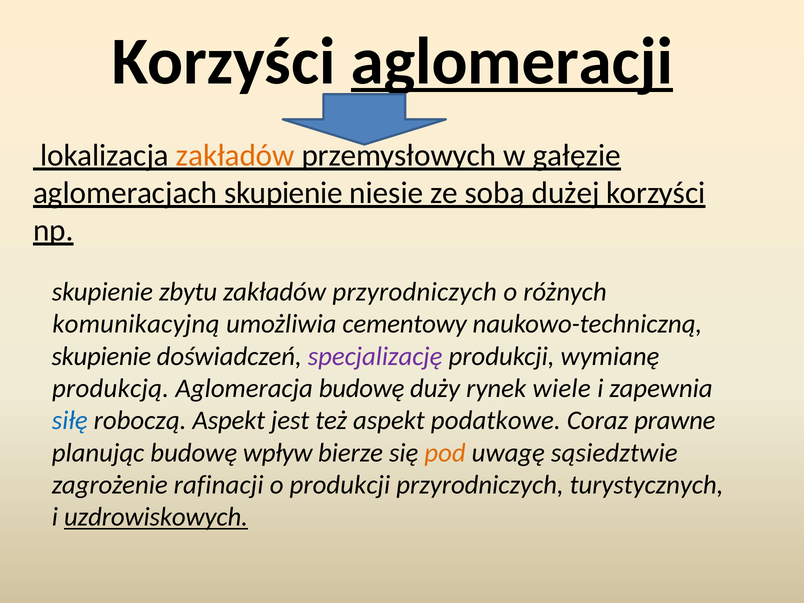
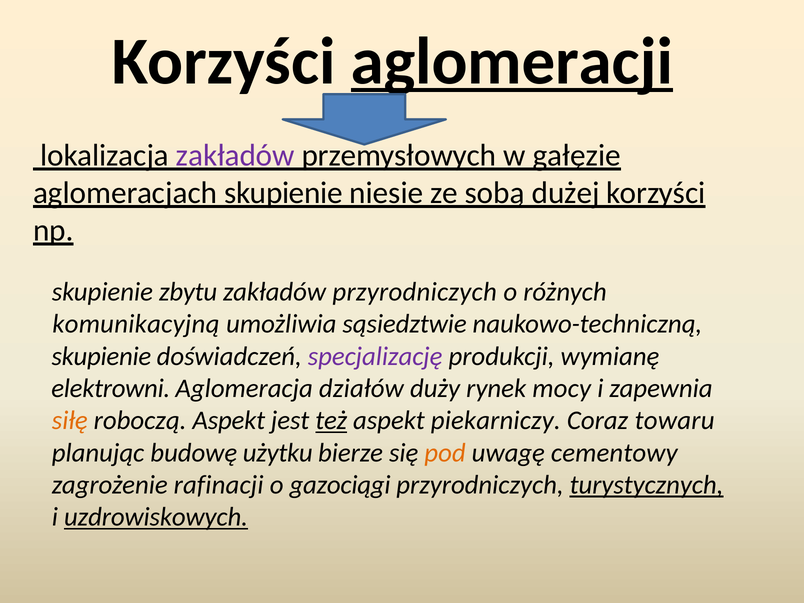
zakładów at (235, 155) colour: orange -> purple
cementowy: cementowy -> sąsiedztwie
produkcją: produkcją -> elektrowni
Aglomeracja budowę: budowę -> działów
wiele: wiele -> mocy
siłę colour: blue -> orange
też underline: none -> present
podatkowe: podatkowe -> piekarniczy
prawne: prawne -> towaru
wpływ: wpływ -> użytku
sąsiedztwie: sąsiedztwie -> cementowy
o produkcji: produkcji -> gazociągi
turystycznych underline: none -> present
